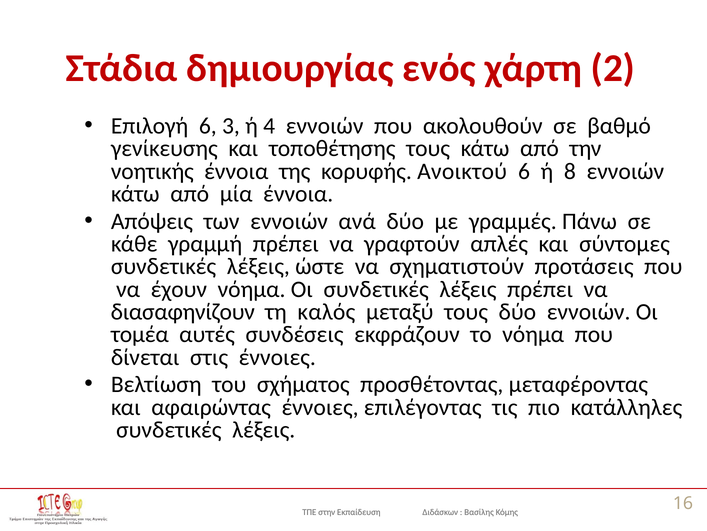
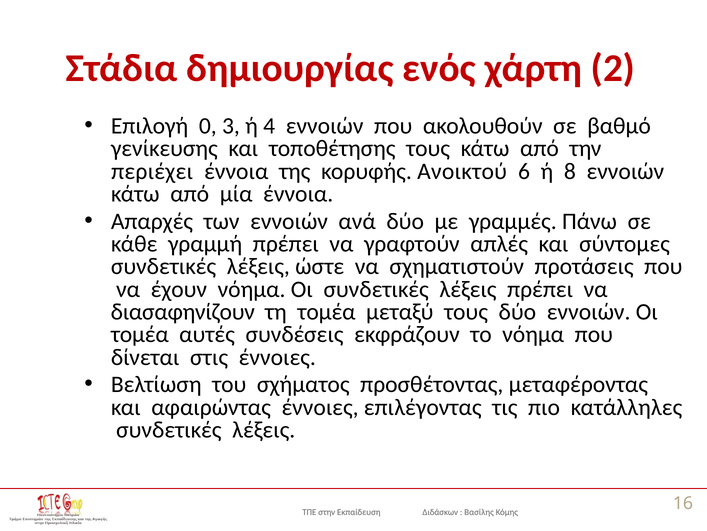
Επιλογή 6: 6 -> 0
νοητικής: νοητικής -> περιέχει
Απόψεις: Απόψεις -> Απαρχές
τη καλός: καλός -> τομέα
